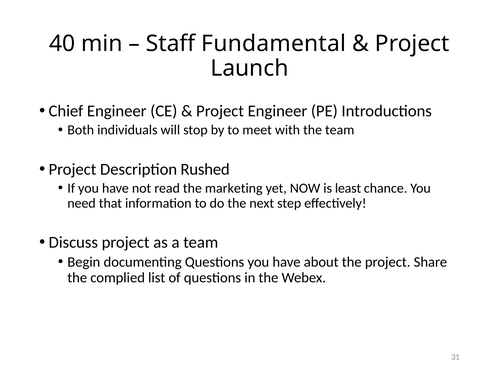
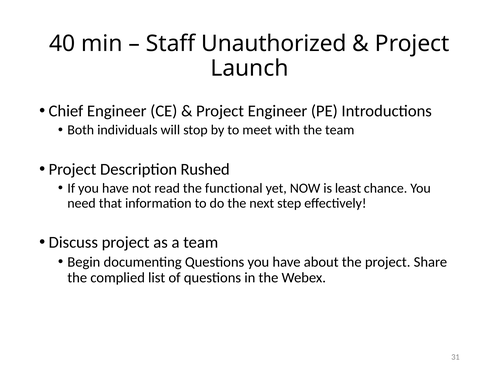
Fundamental: Fundamental -> Unauthorized
marketing: marketing -> functional
